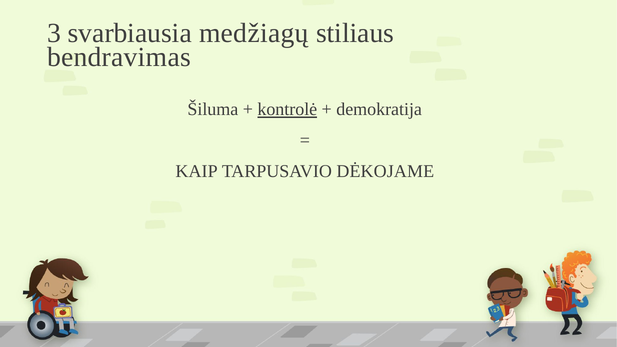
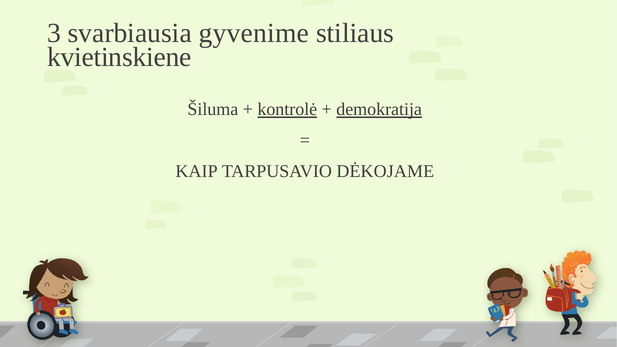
medžiagų: medžiagų -> gyvenime
bendravimas: bendravimas -> kvietinskiene
demokratija underline: none -> present
